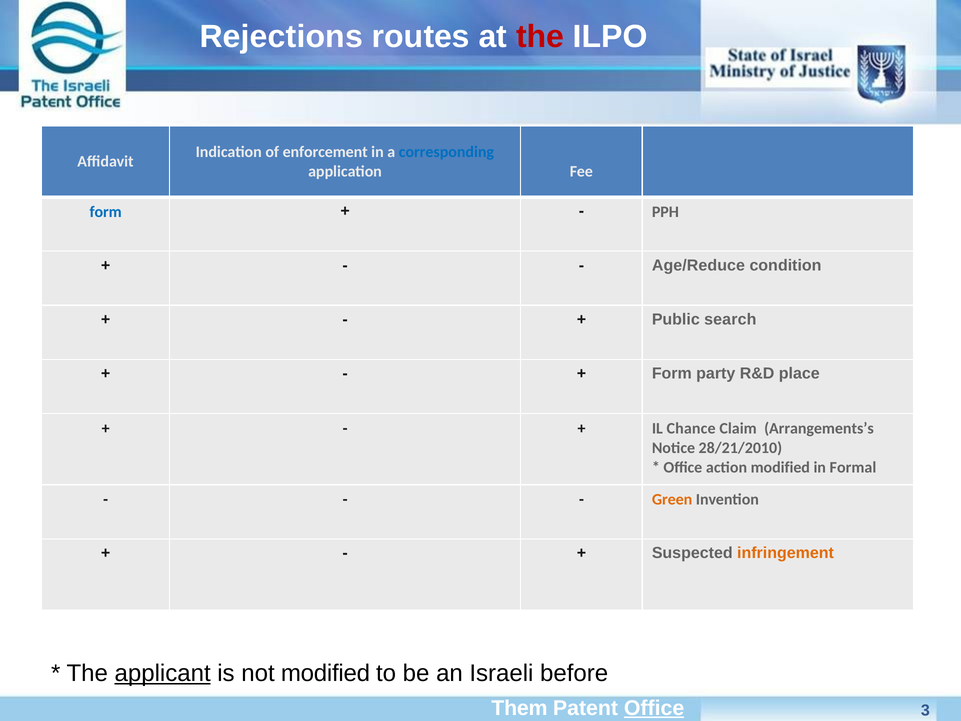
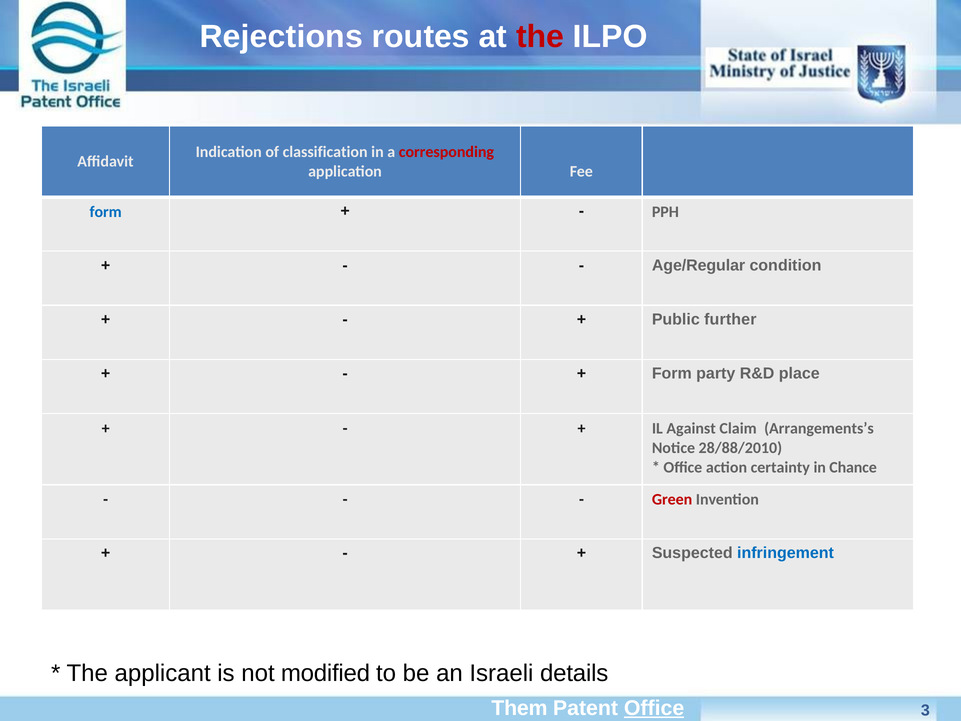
enforcement: enforcement -> classification
corresponding colour: blue -> red
Age/Reduce: Age/Reduce -> Age/Regular
search: search -> further
Chance: Chance -> Against
28/21/2010: 28/21/2010 -> 28/88/2010
action modified: modified -> certainty
Formal: Formal -> Chance
Green colour: orange -> red
infringement colour: orange -> blue
applicant underline: present -> none
before: before -> details
